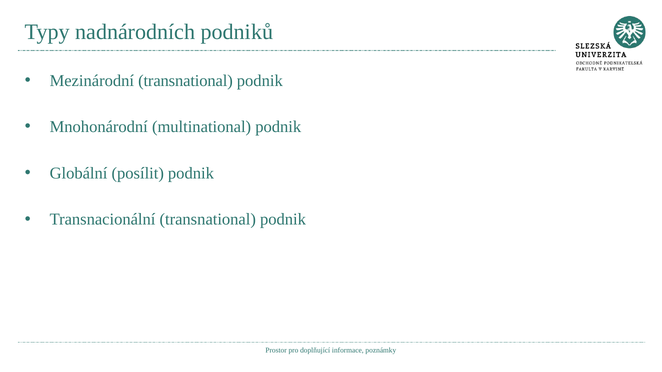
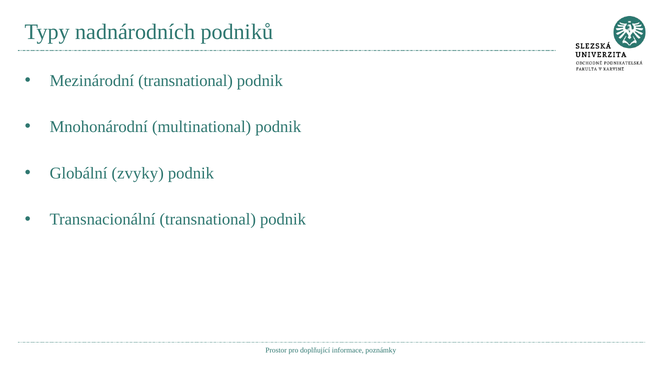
posílit: posílit -> zvyky
